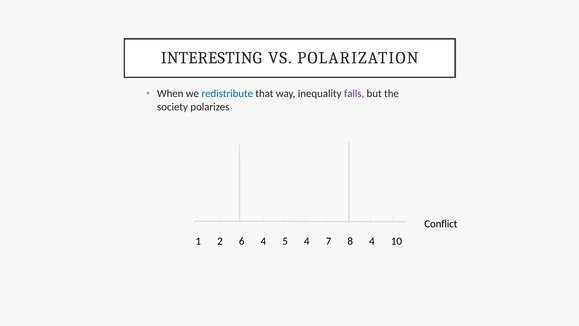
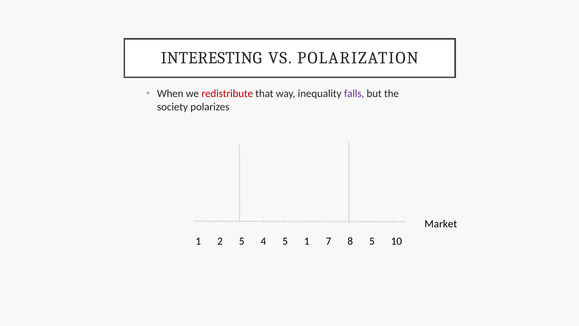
redistribute colour: blue -> red
Conflict: Conflict -> Market
2 6: 6 -> 5
5 4: 4 -> 1
8 4: 4 -> 5
